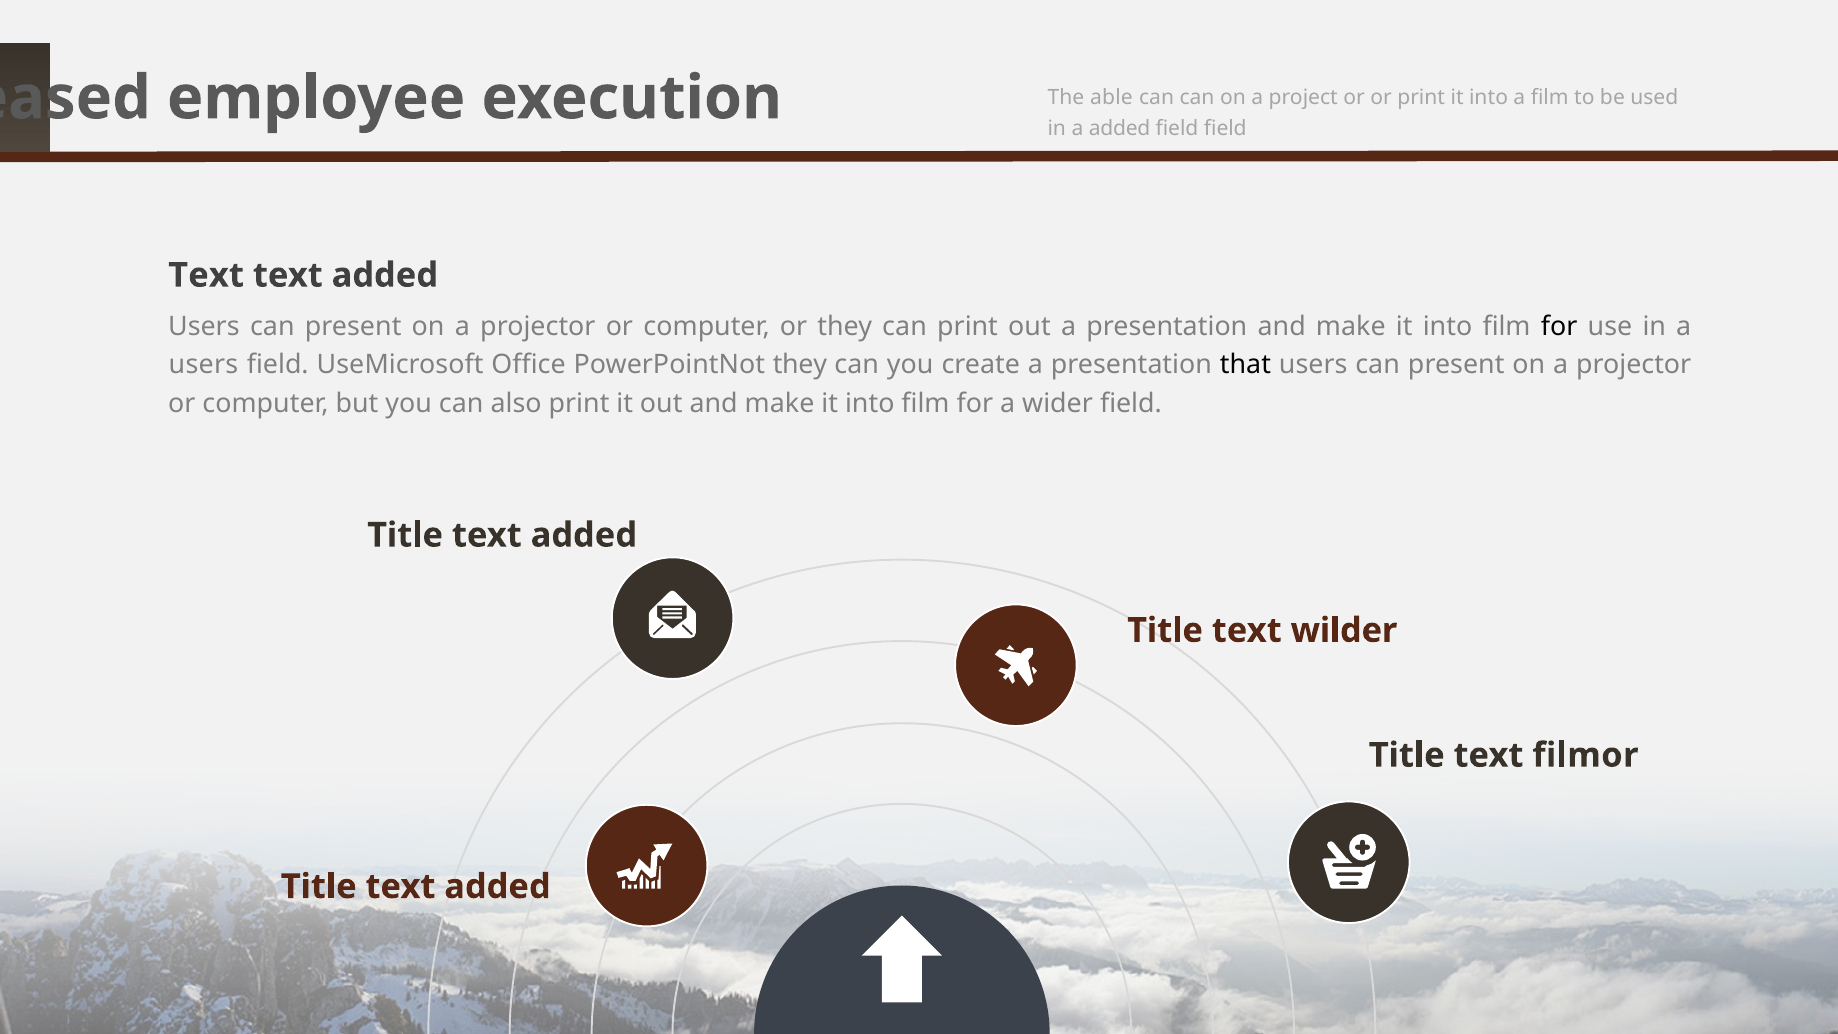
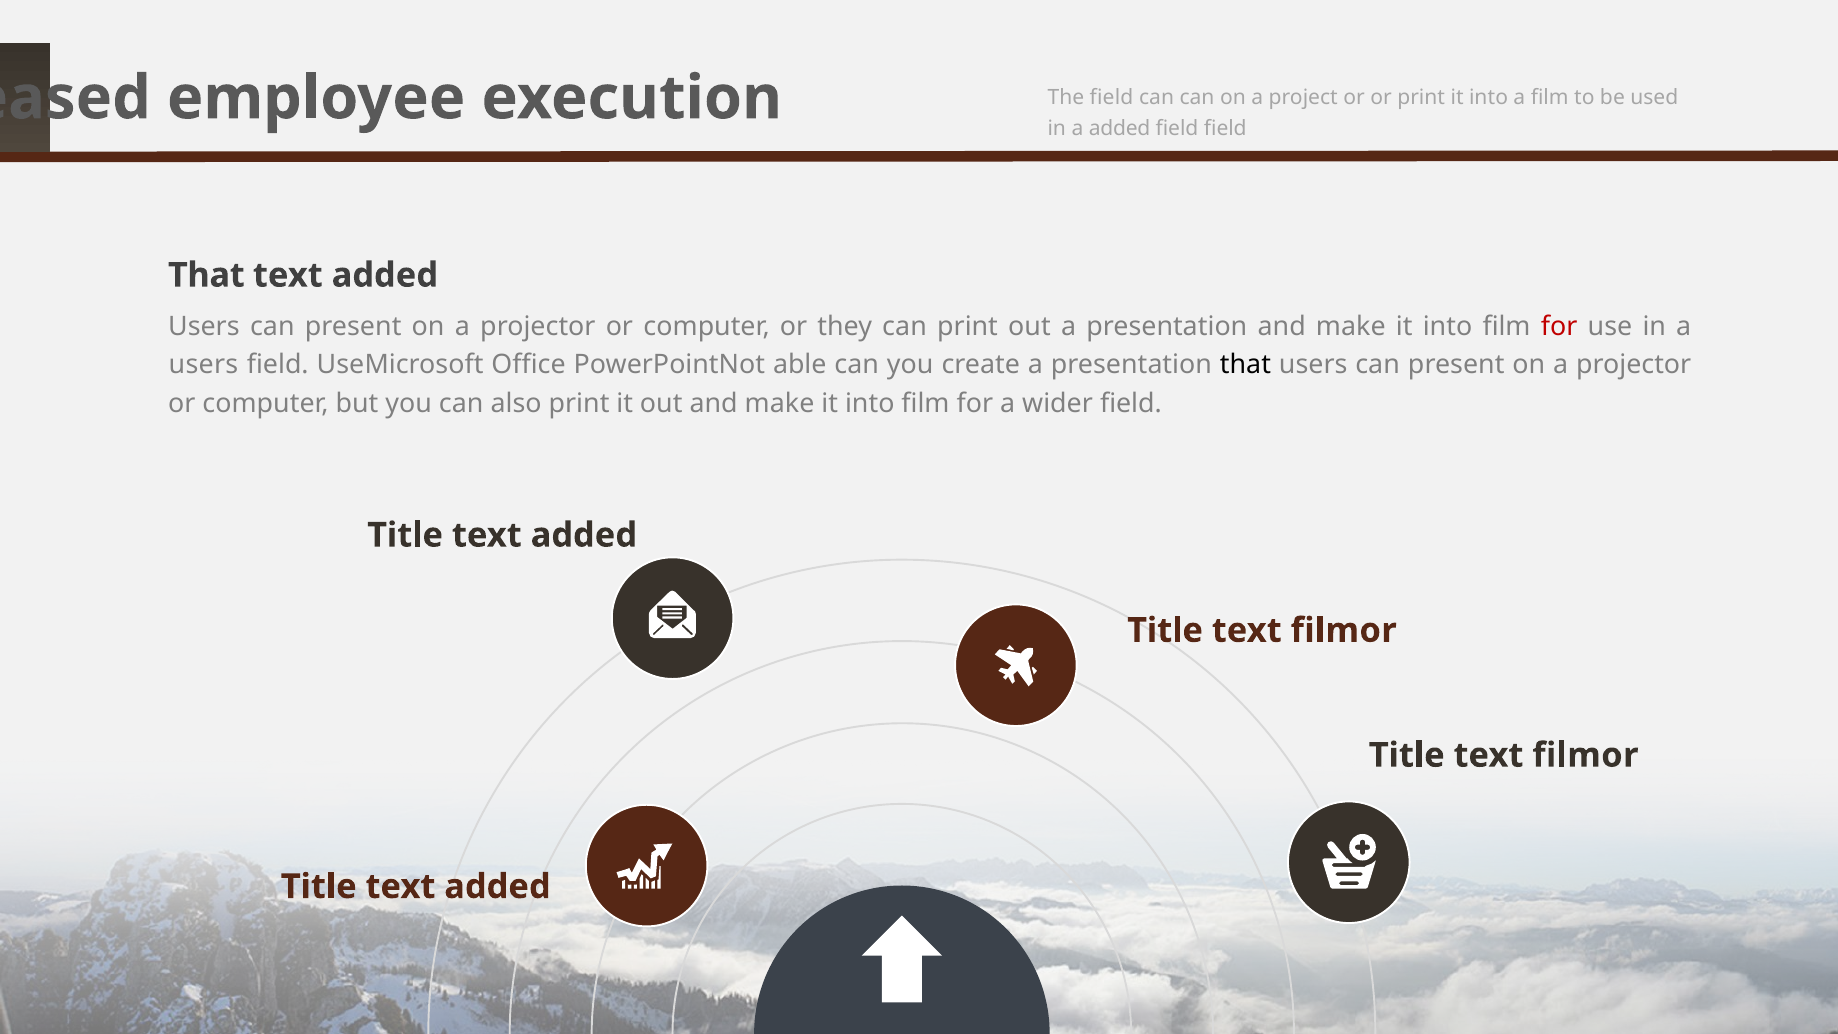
The able: able -> field
Text at (206, 275): Text -> That
for at (1559, 326) colour: black -> red
PowerPointNot they: they -> able
wilder at (1344, 630): wilder -> filmor
